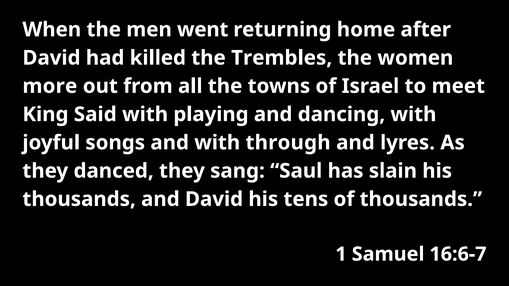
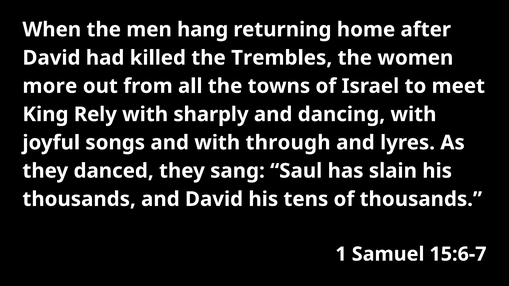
went: went -> hang
Said: Said -> Rely
playing: playing -> sharply
16:6-7: 16:6-7 -> 15:6-7
